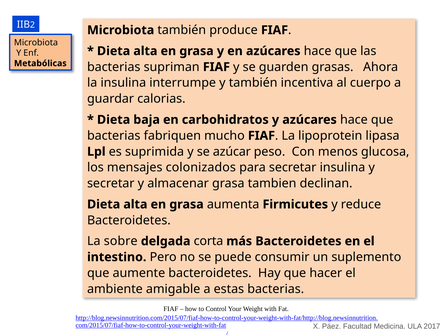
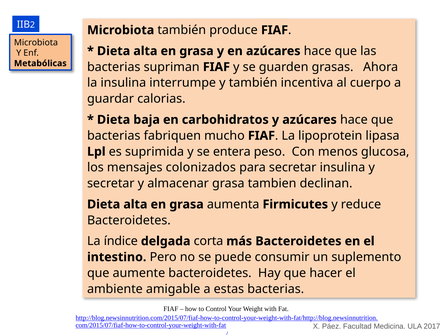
azúcar: azúcar -> entera
sobre: sobre -> índice
